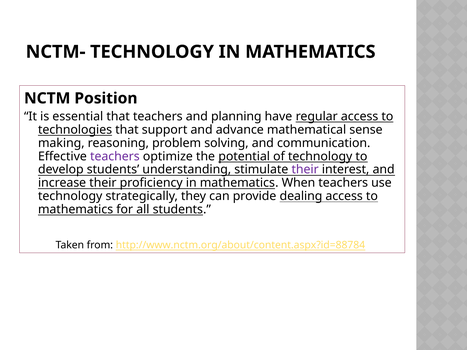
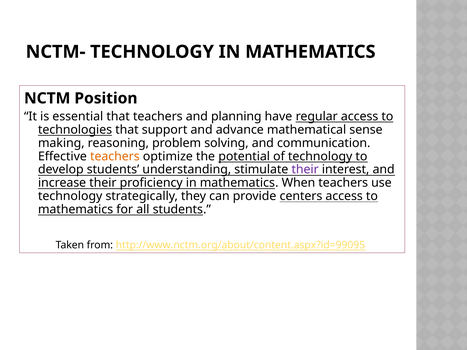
teachers at (115, 156) colour: purple -> orange
dealing: dealing -> centers
http://www.nctm.org/about/content.aspx?id=88784: http://www.nctm.org/about/content.aspx?id=88784 -> http://www.nctm.org/about/content.aspx?id=99095
